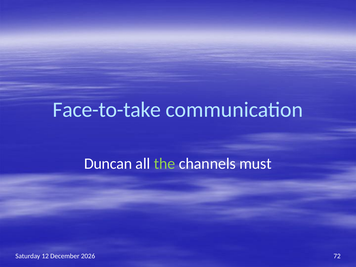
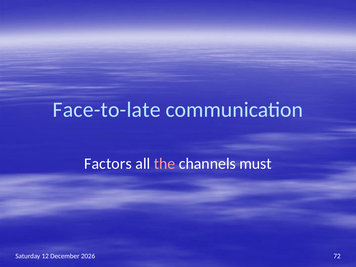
Face-to-take: Face-to-take -> Face-to-late
Duncan: Duncan -> Factors
the colour: light green -> pink
